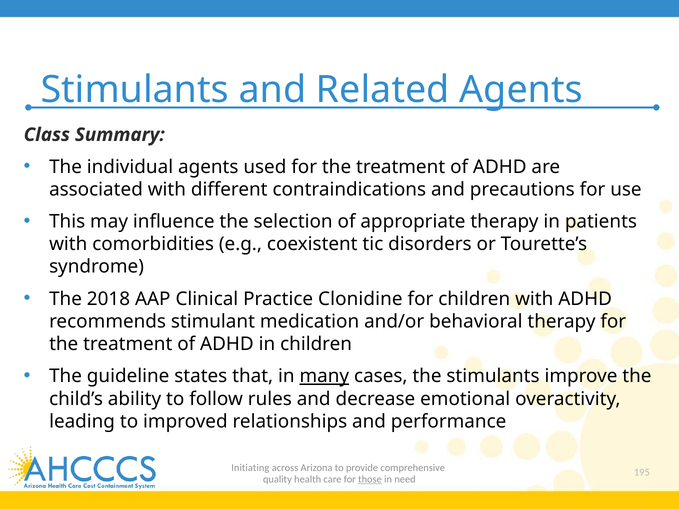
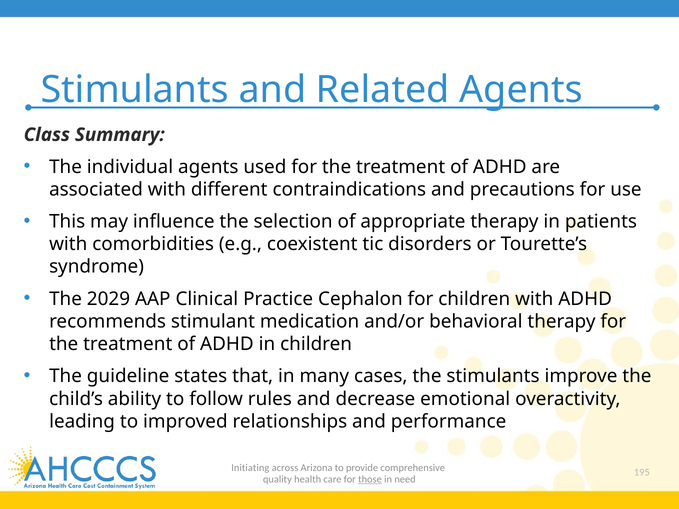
2018: 2018 -> 2029
Clonidine: Clonidine -> Cephalon
many underline: present -> none
